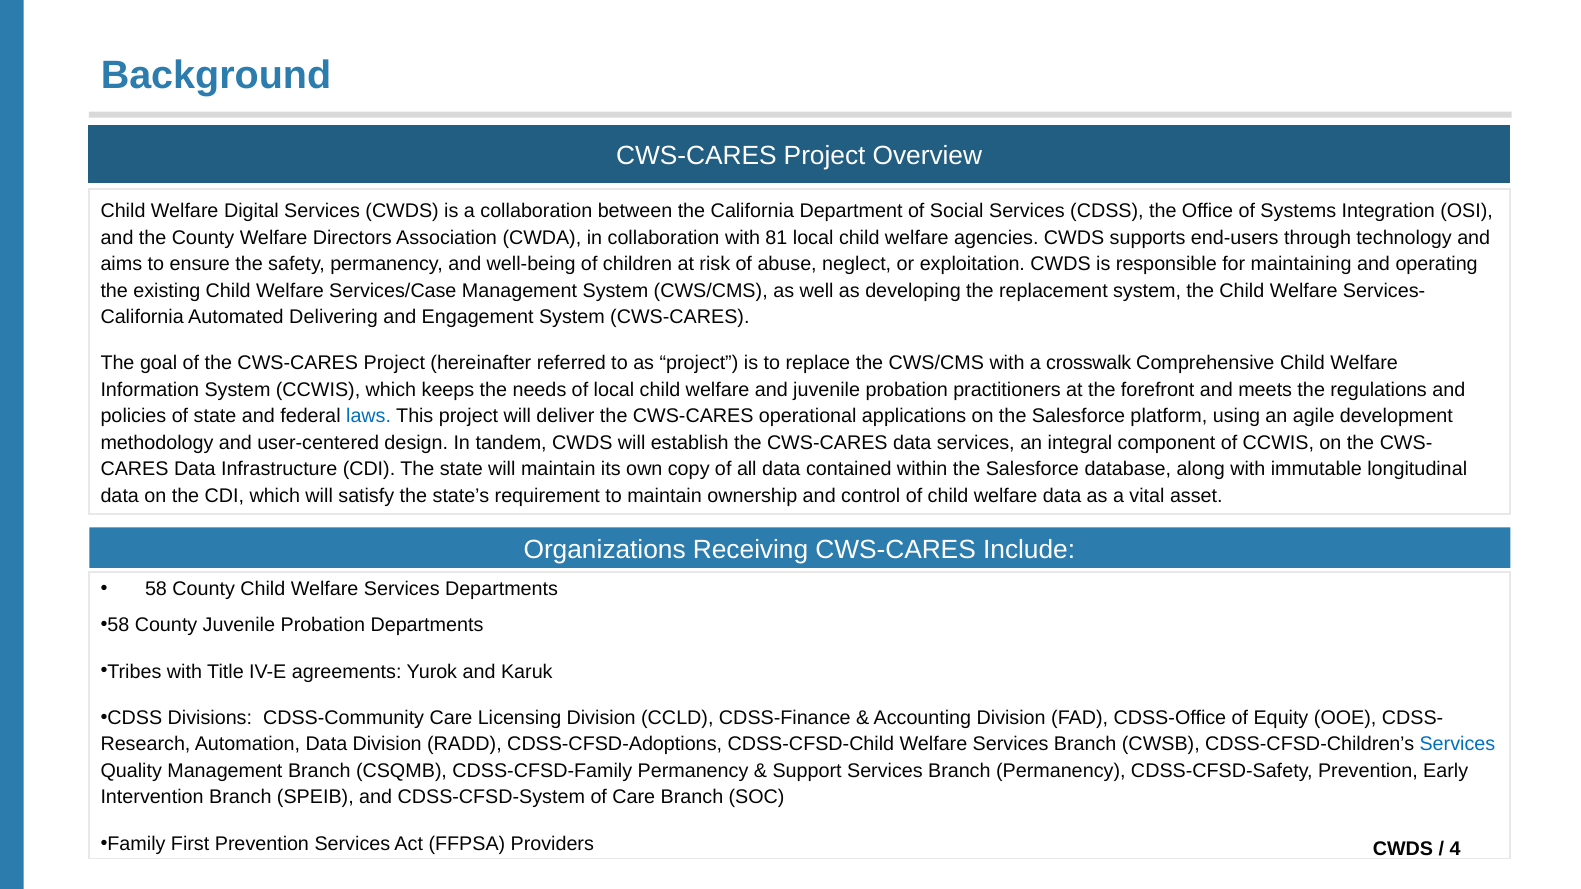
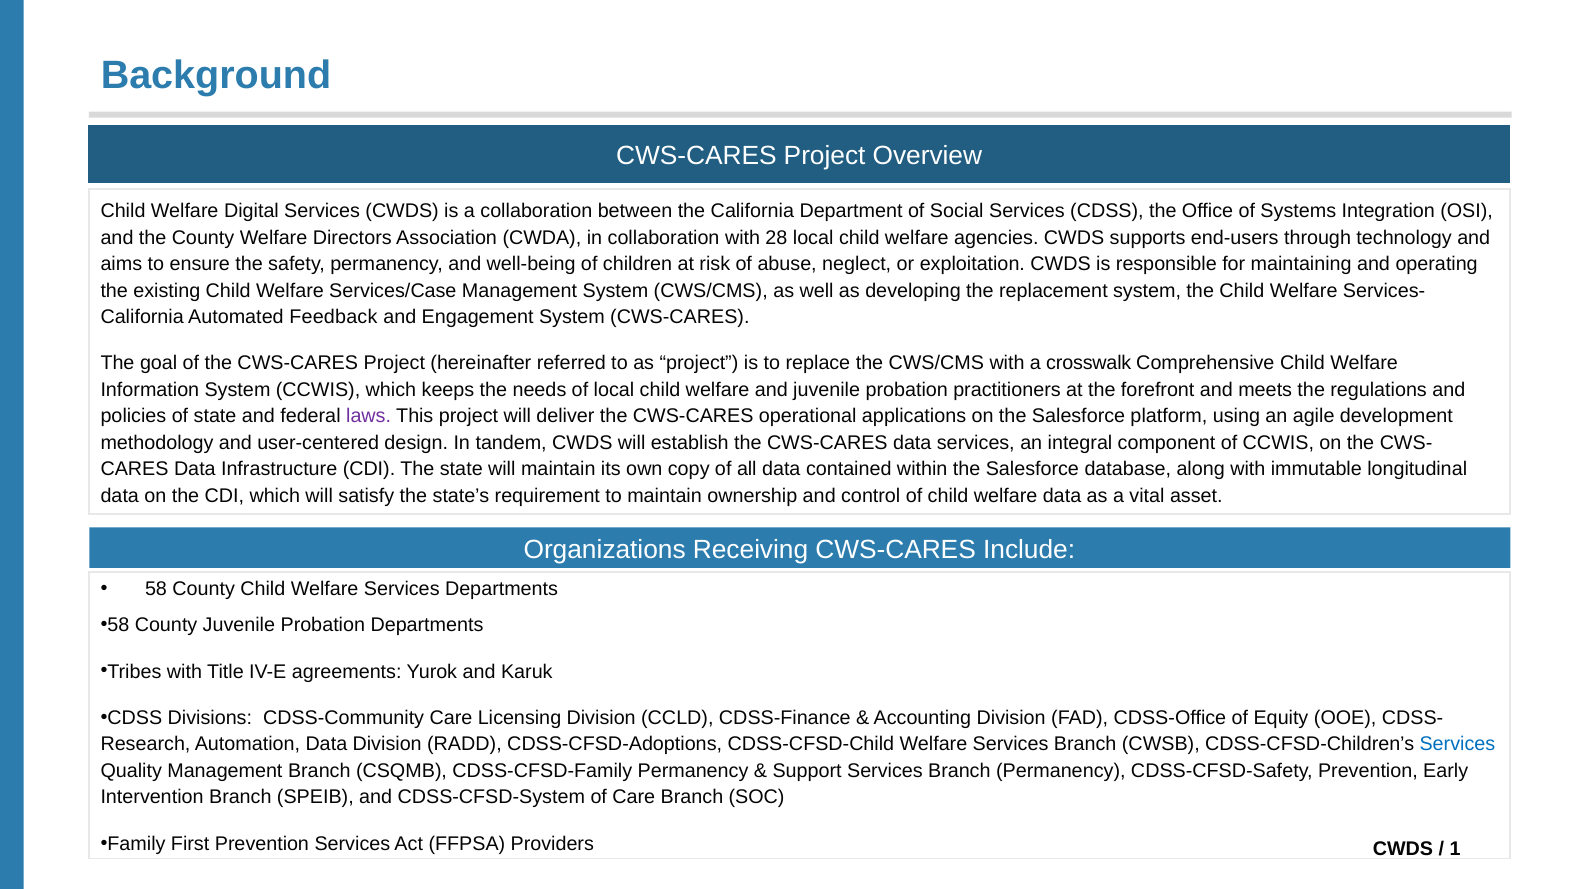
81: 81 -> 28
Delivering: Delivering -> Feedback
laws colour: blue -> purple
4: 4 -> 1
